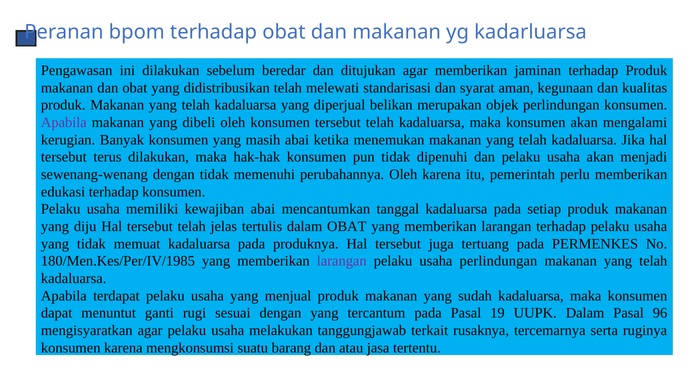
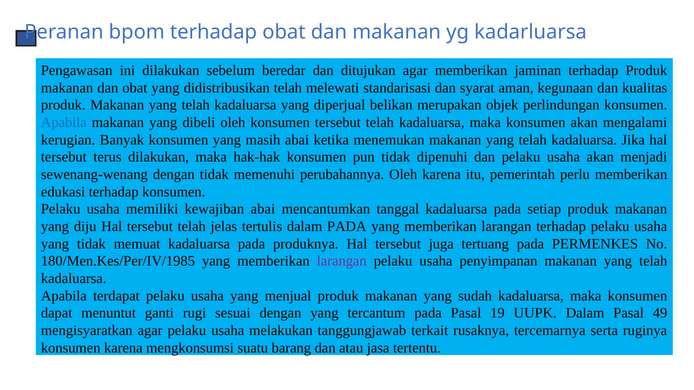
Apabila at (64, 123) colour: purple -> blue
dalam OBAT: OBAT -> PADA
usaha perlindungan: perlindungan -> penyimpanan
96: 96 -> 49
